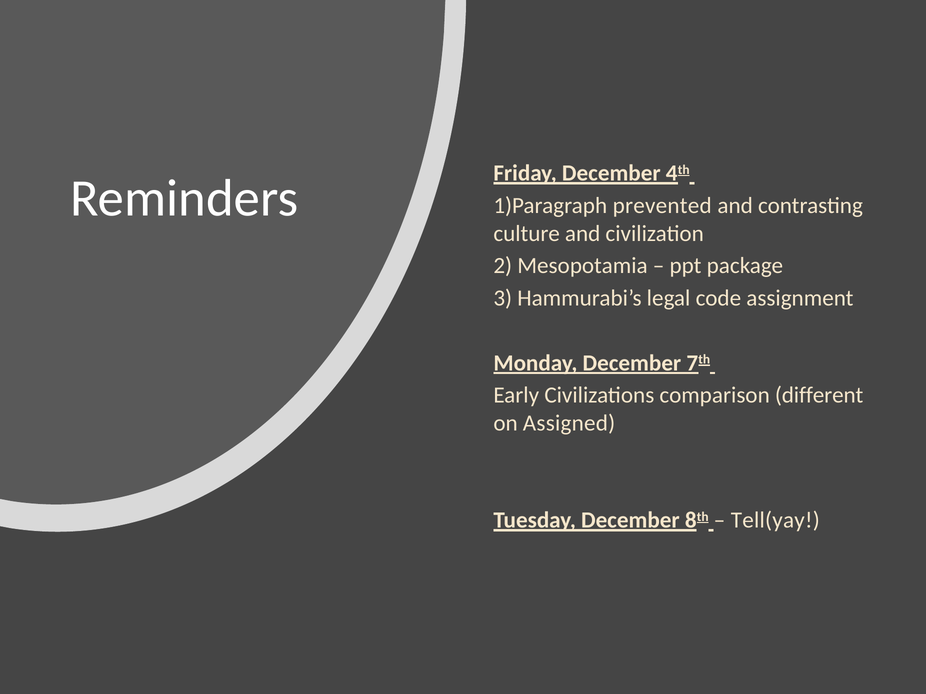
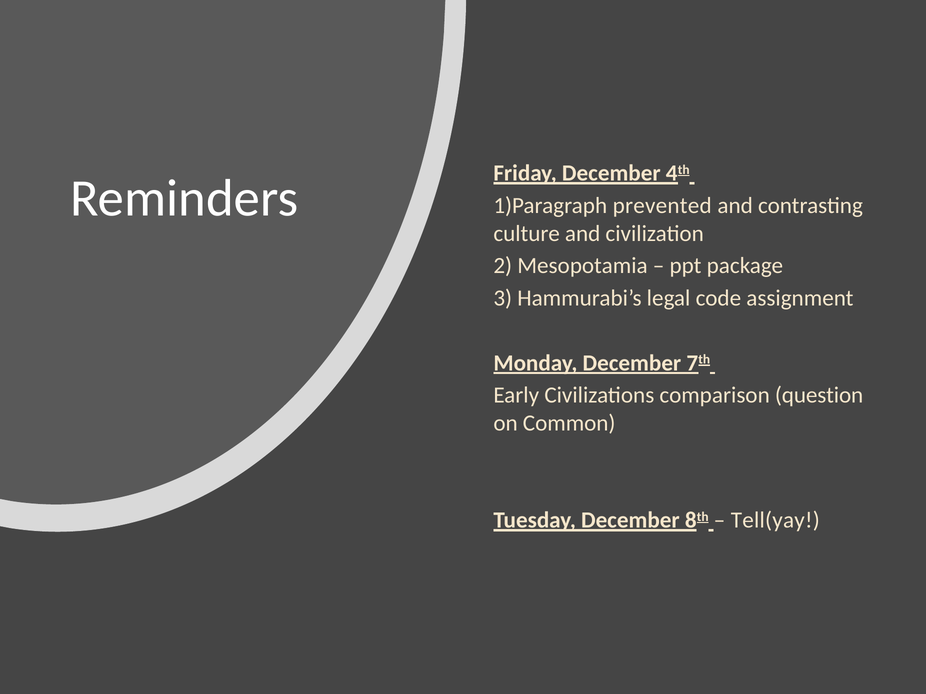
different: different -> question
Assigned: Assigned -> Common
